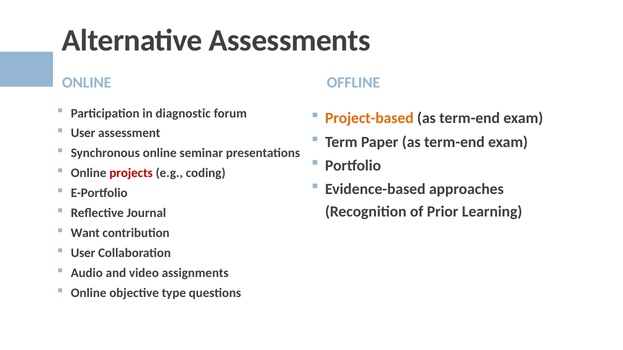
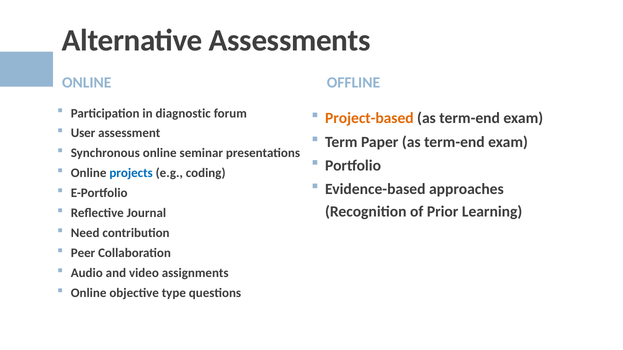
projects colour: red -> blue
Want: Want -> Need
User at (83, 253): User -> Peer
